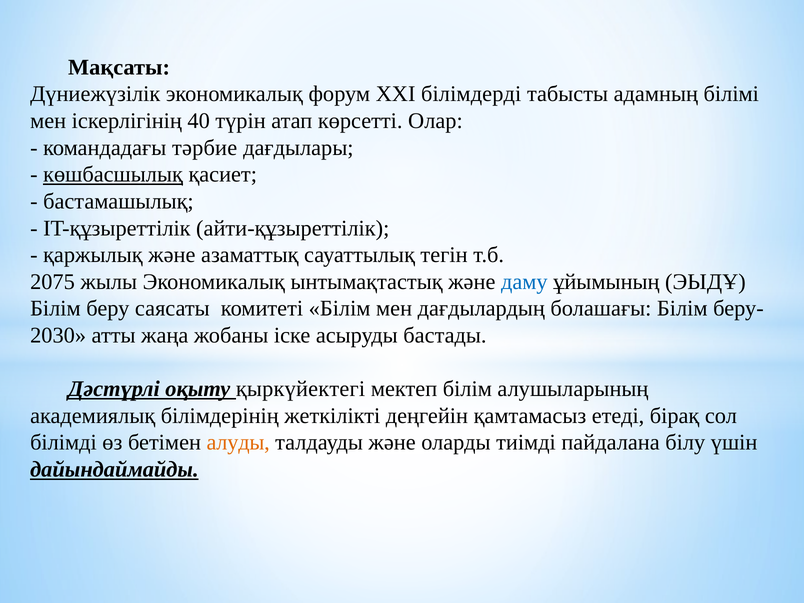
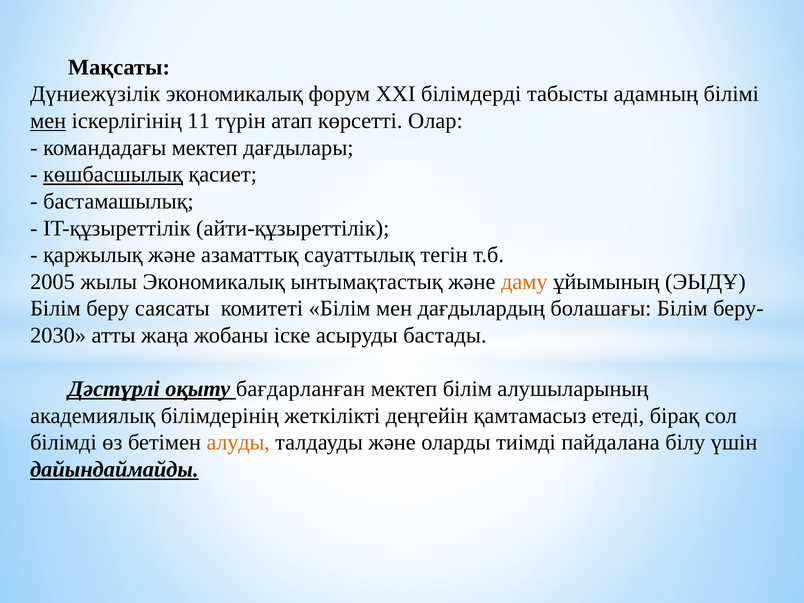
мен at (48, 121) underline: none -> present
40: 40 -> 11
командадағы тәрбие: тәрбие -> мектеп
2075: 2075 -> 2005
даму colour: blue -> orange
қыркүйектегі: қыркүйектегі -> бағдарланған
